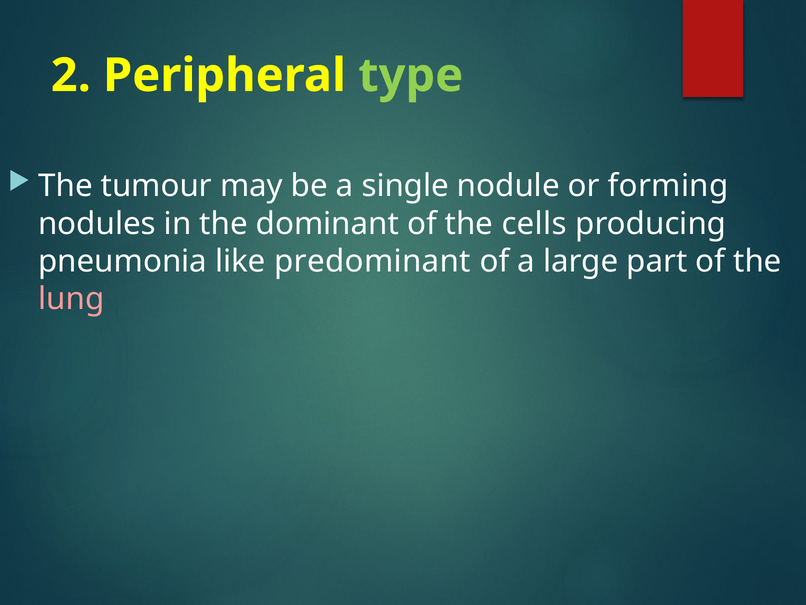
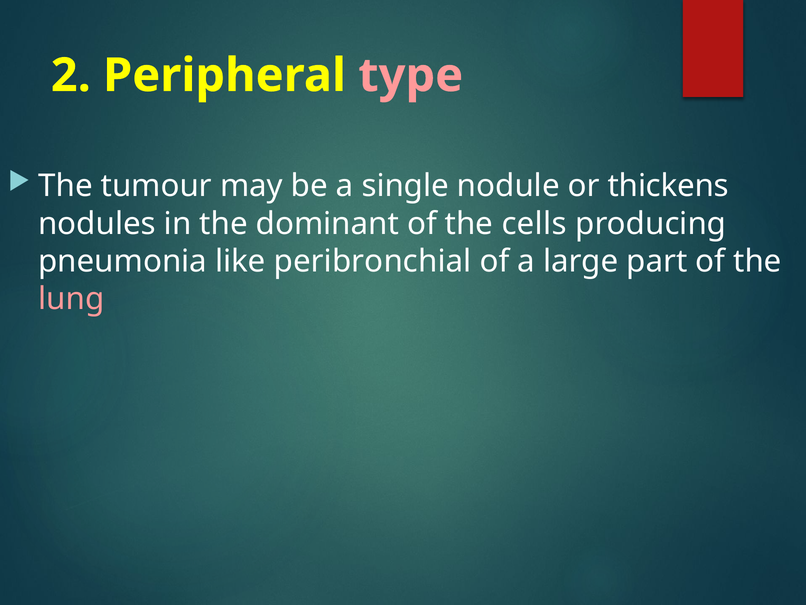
type colour: light green -> pink
forming: forming -> thickens
predominant: predominant -> peribronchial
